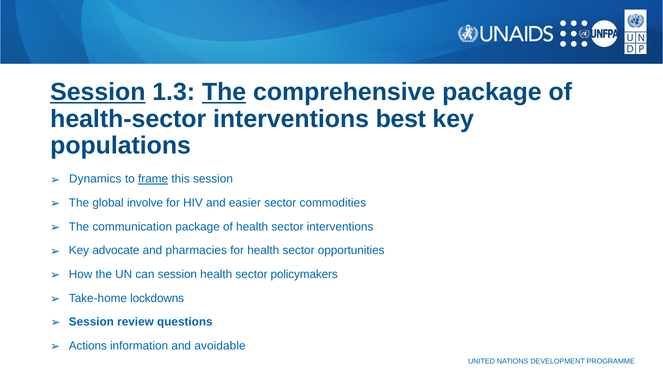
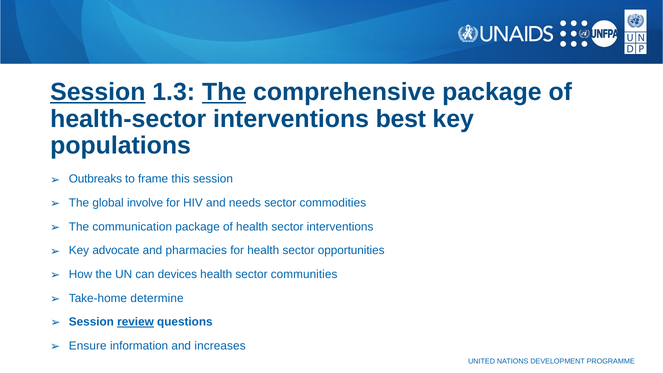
Dynamics: Dynamics -> Outbreaks
frame underline: present -> none
easier: easier -> needs
can session: session -> devices
policymakers: policymakers -> communities
lockdowns: lockdowns -> determine
review underline: none -> present
Actions: Actions -> Ensure
avoidable: avoidable -> increases
